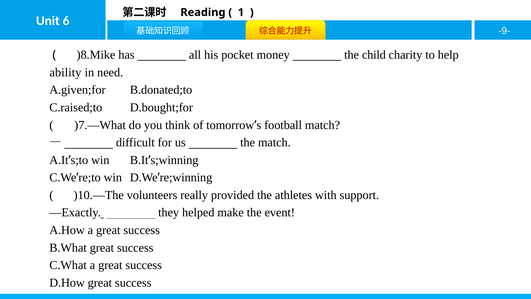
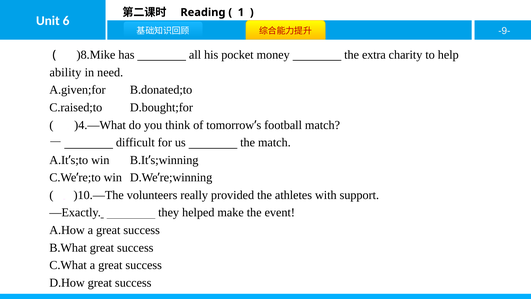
child: child -> extra
)7.—What: )7.—What -> )4.—What
